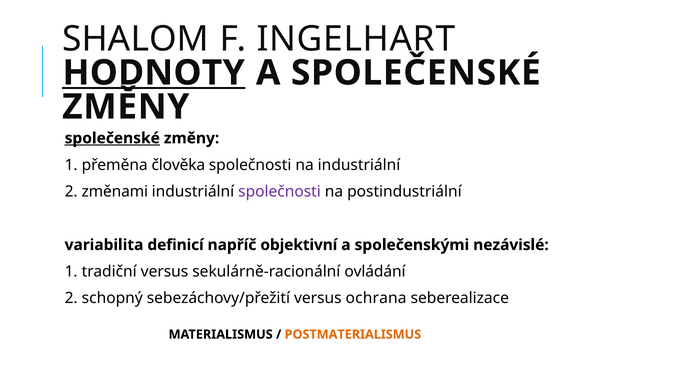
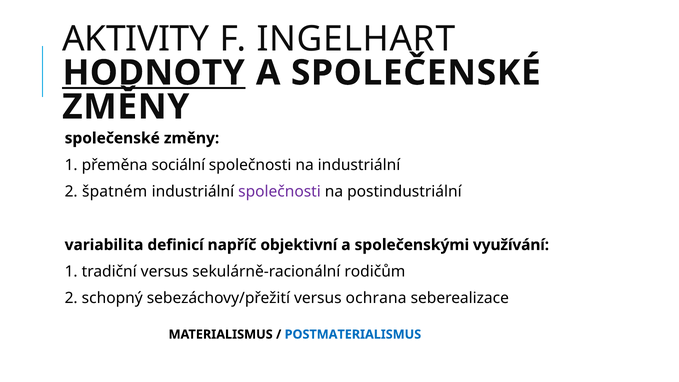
SHALOM: SHALOM -> AKTIVITY
společenské at (112, 138) underline: present -> none
člověka: člověka -> sociální
změnami: změnami -> špatném
nezávislé: nezávislé -> využívání
ovládání: ovládání -> rodičům
POSTMATERIALISMUS colour: orange -> blue
